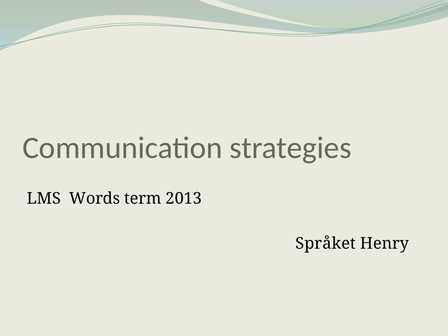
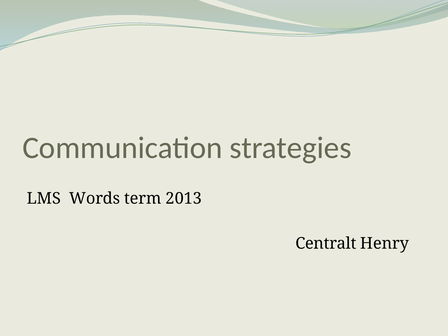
Språket: Språket -> Centralt
